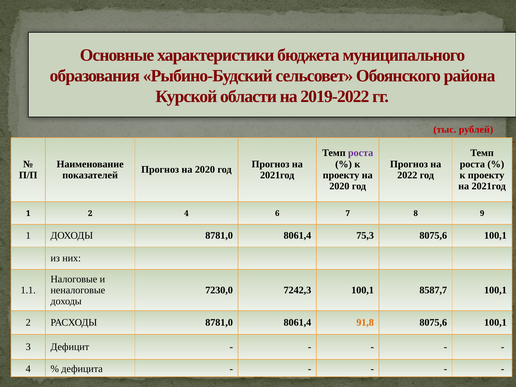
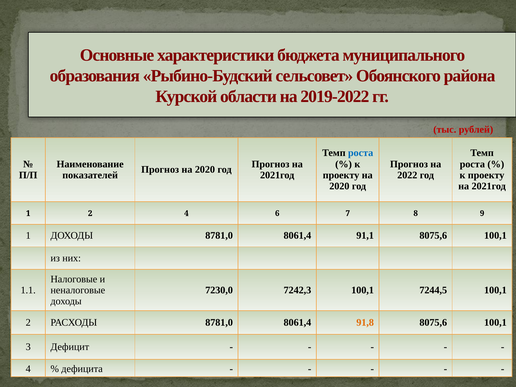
роста at (361, 153) colour: purple -> blue
75,3: 75,3 -> 91,1
8587,7: 8587,7 -> 7244,5
